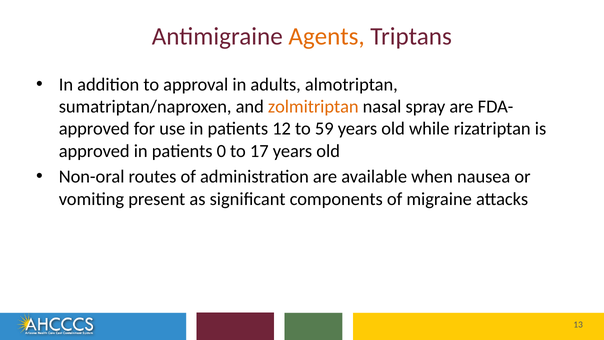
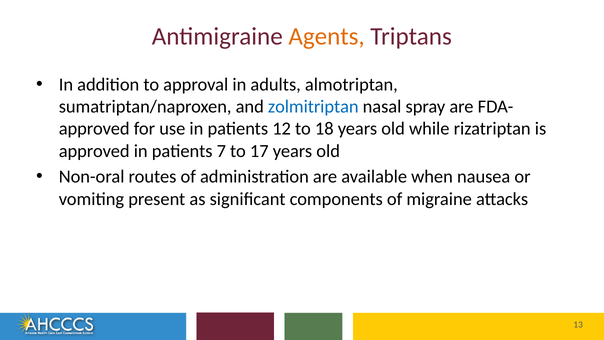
zolmitriptan colour: orange -> blue
59: 59 -> 18
0: 0 -> 7
